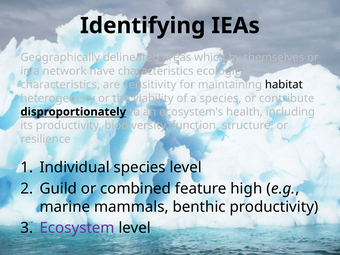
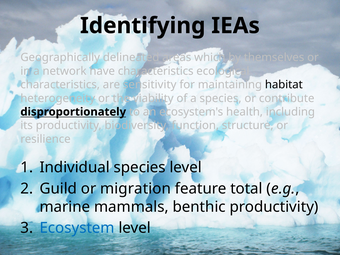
combined: combined -> migration
high: high -> total
Ecosystem colour: purple -> blue
